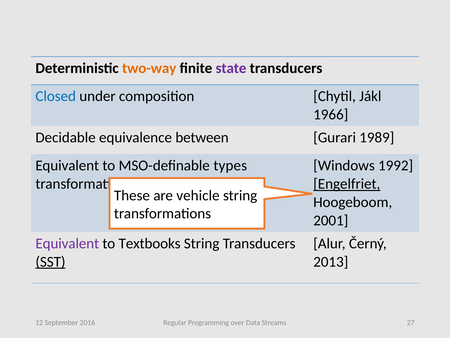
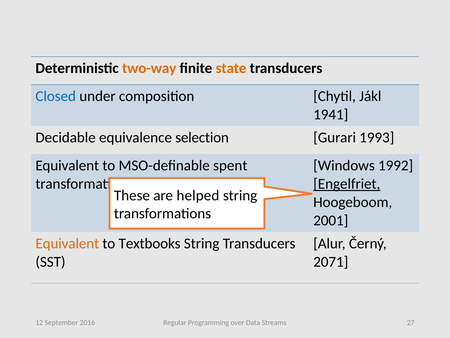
state colour: purple -> orange
1966: 1966 -> 1941
between: between -> selection
1989: 1989 -> 1993
types: types -> spent
vehicle: vehicle -> helped
Equivalent at (67, 243) colour: purple -> orange
SST underline: present -> none
2013: 2013 -> 2071
